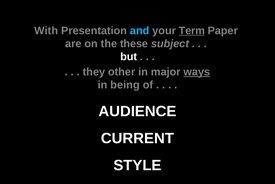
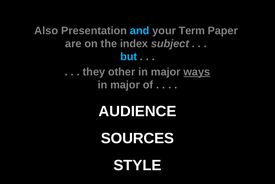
With: With -> Also
Term underline: present -> none
these: these -> index
but colour: white -> light blue
being at (125, 85): being -> major
CURRENT: CURRENT -> SOURCES
